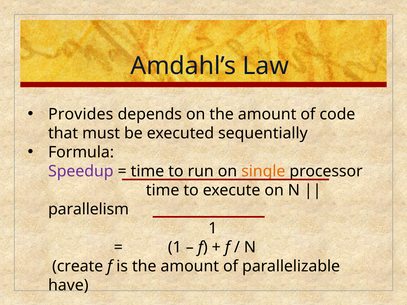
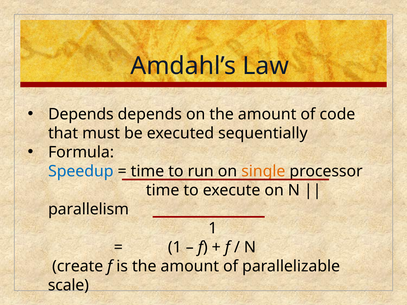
Provides at (81, 114): Provides -> Depends
Speedup colour: purple -> blue
have: have -> scale
